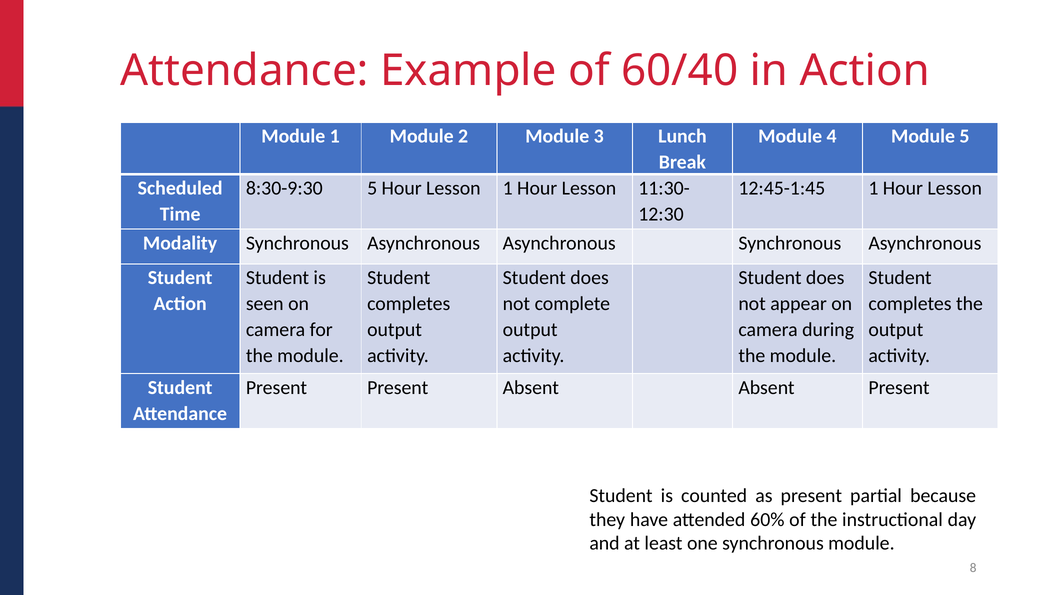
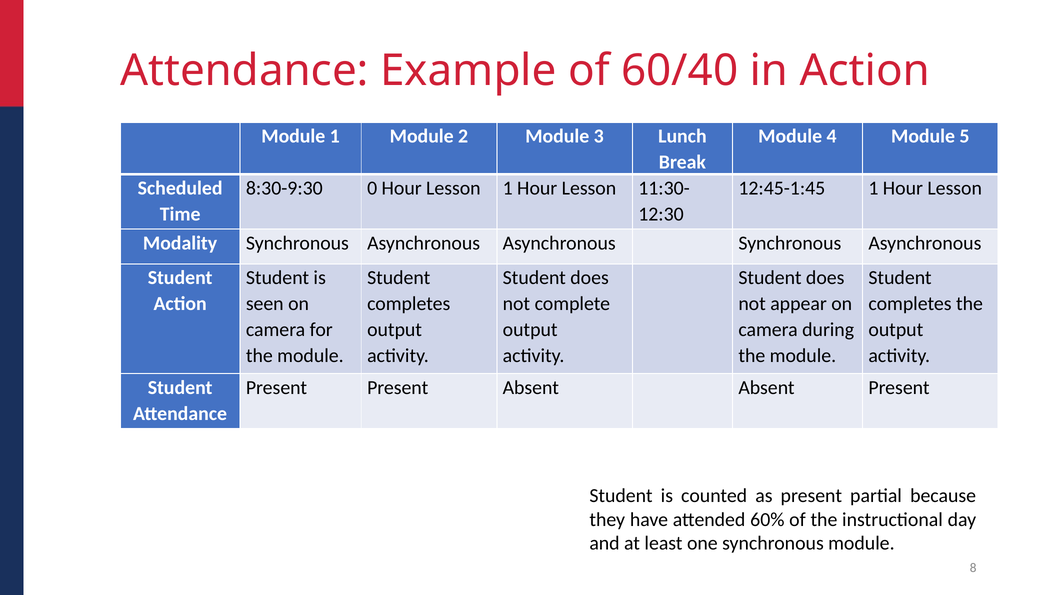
8:30-9:30 5: 5 -> 0
